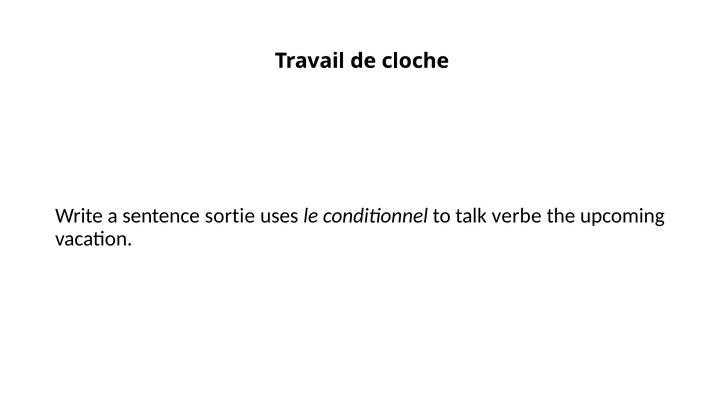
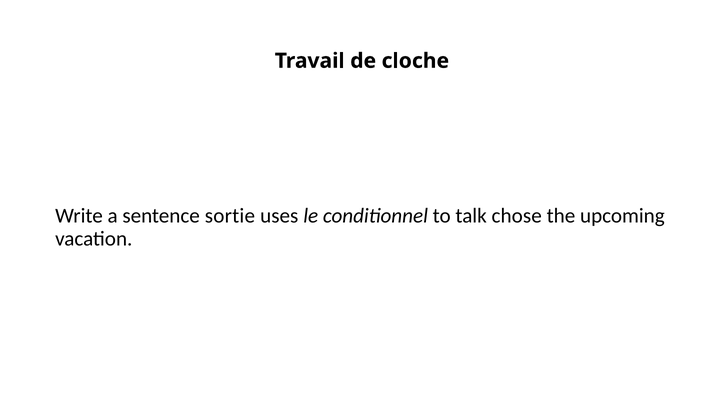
verbe: verbe -> chose
